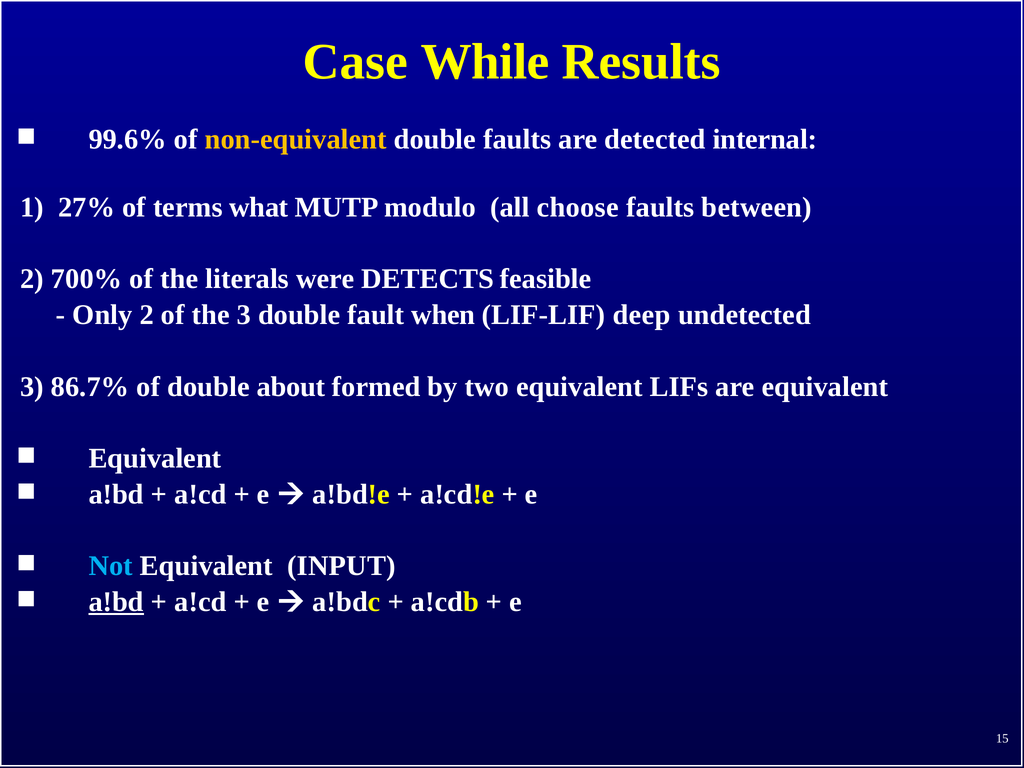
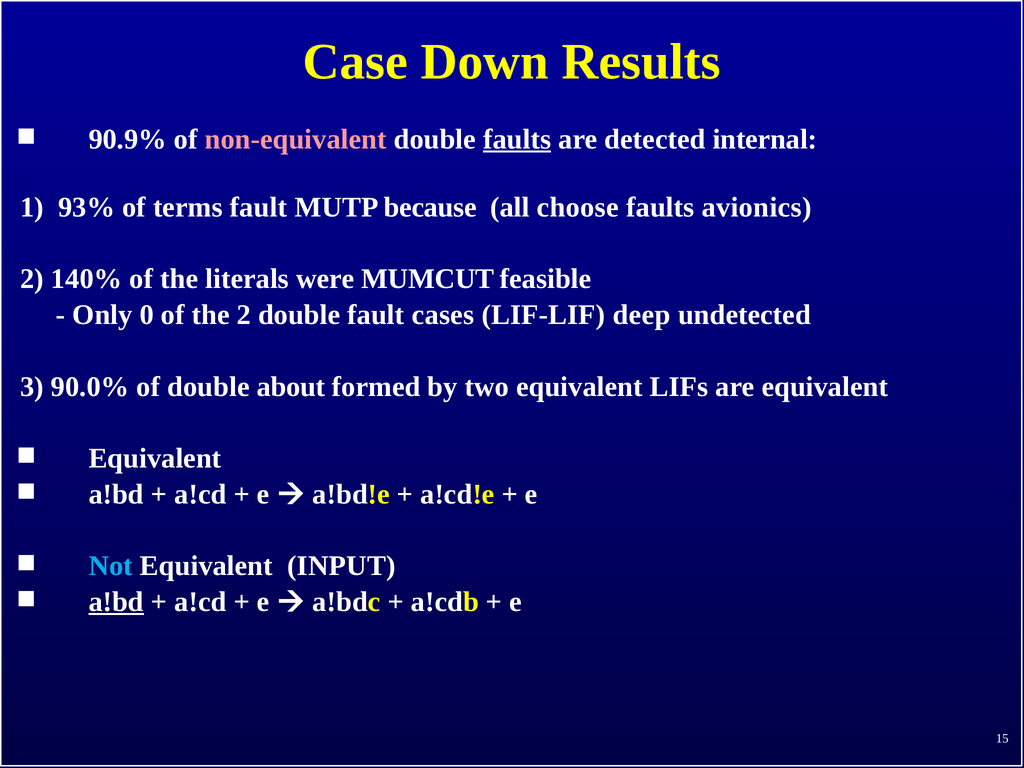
While: While -> Down
99.6%: 99.6% -> 90.9%
non-equivalent colour: yellow -> pink
faults at (517, 139) underline: none -> present
27%: 27% -> 93%
terms what: what -> fault
modulo: modulo -> because
between: between -> avionics
700%: 700% -> 140%
DETECTS: DETECTS -> MUMCUT
Only 2: 2 -> 0
the 3: 3 -> 2
when: when -> cases
86.7%: 86.7% -> 90.0%
